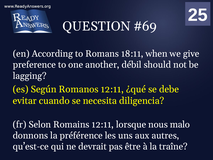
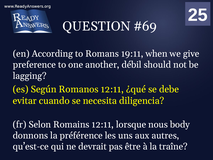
18:11: 18:11 -> 19:11
malo: malo -> body
